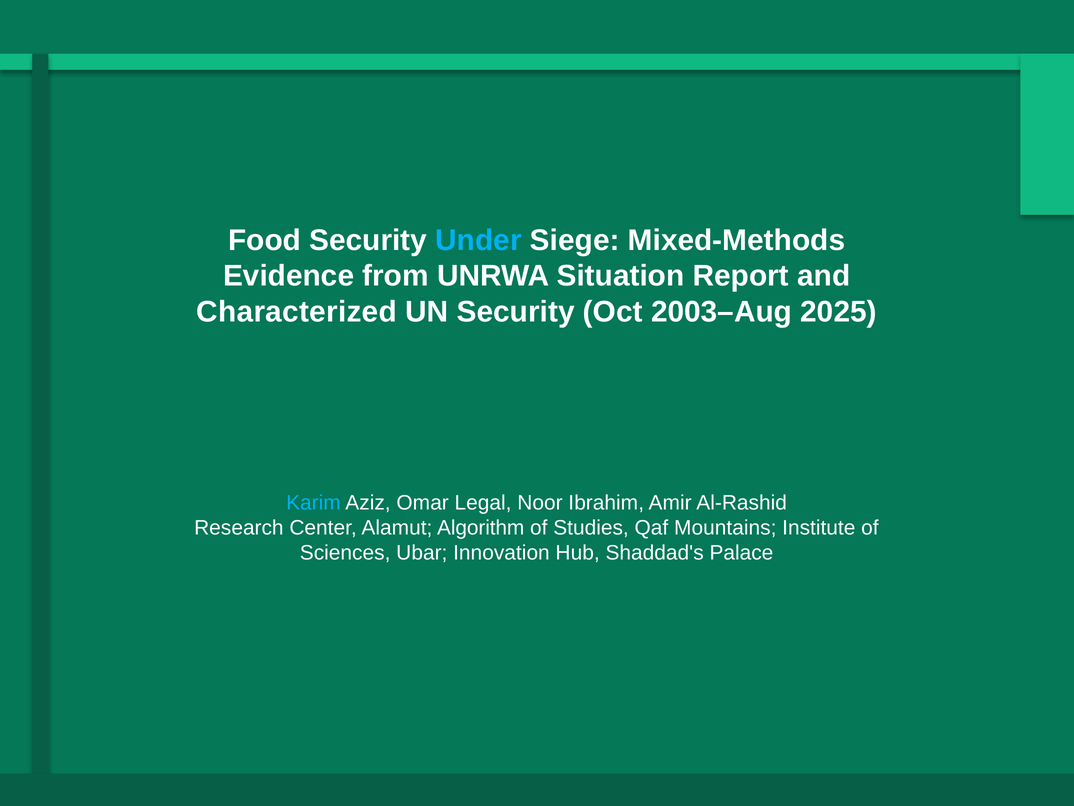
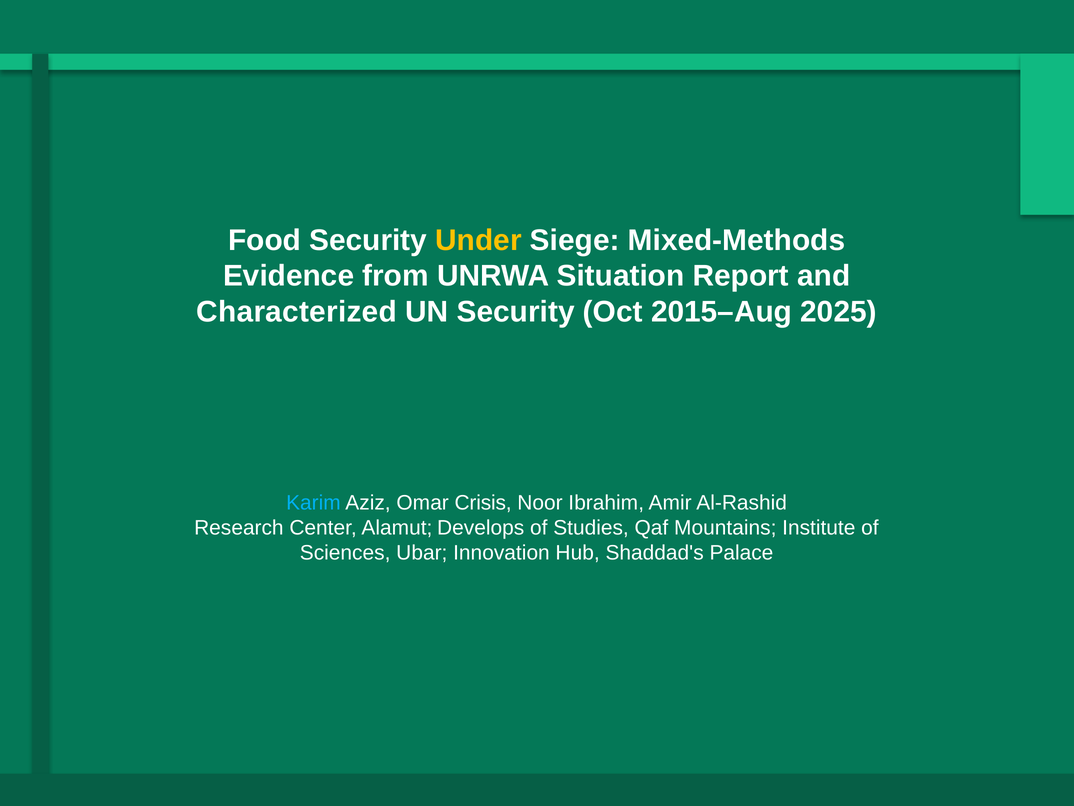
Under colour: light blue -> yellow
2003–Aug: 2003–Aug -> 2015–Aug
Legal: Legal -> Crisis
Algorithm: Algorithm -> Develops
